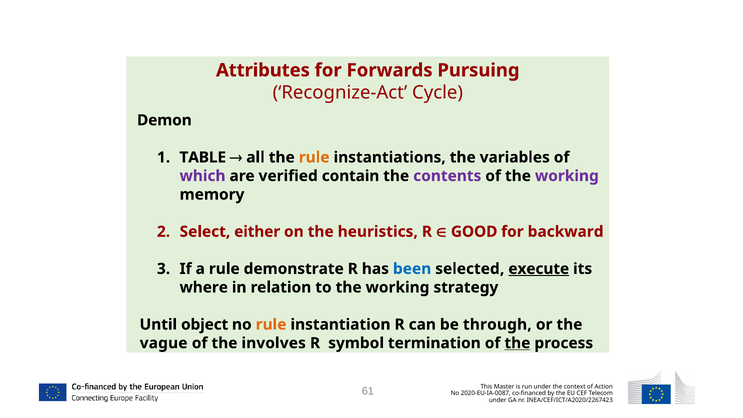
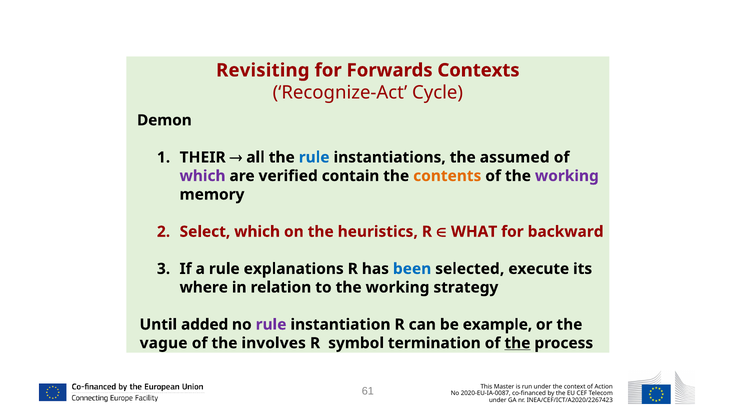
Attributes: Attributes -> Revisiting
Pursuing: Pursuing -> Contexts
TABLE: TABLE -> THEIR
rule at (314, 157) colour: orange -> blue
variables: variables -> assumed
contents colour: purple -> orange
Select either: either -> which
GOOD: GOOD -> WHAT
demonstrate: demonstrate -> explanations
execute underline: present -> none
object: object -> added
rule at (271, 324) colour: orange -> purple
through: through -> example
